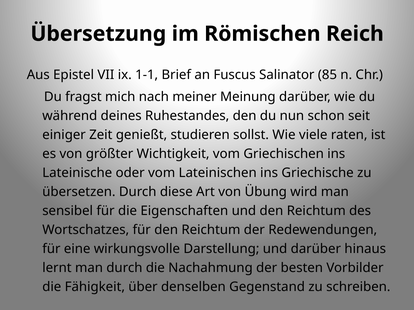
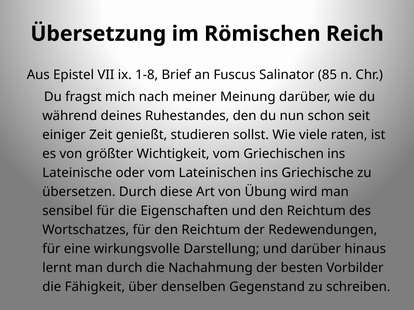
1-1: 1-1 -> 1-8
